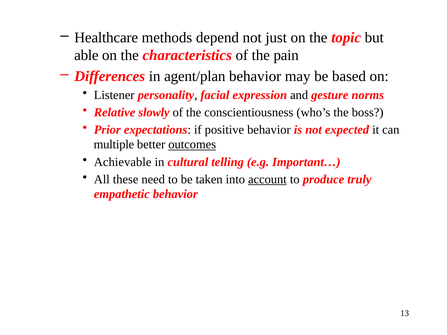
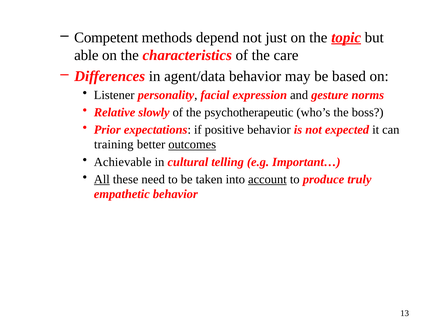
Healthcare: Healthcare -> Competent
topic underline: none -> present
pain: pain -> care
agent/plan: agent/plan -> agent/data
conscientiousness: conscientiousness -> psychotherapeutic
multiple: multiple -> training
All underline: none -> present
